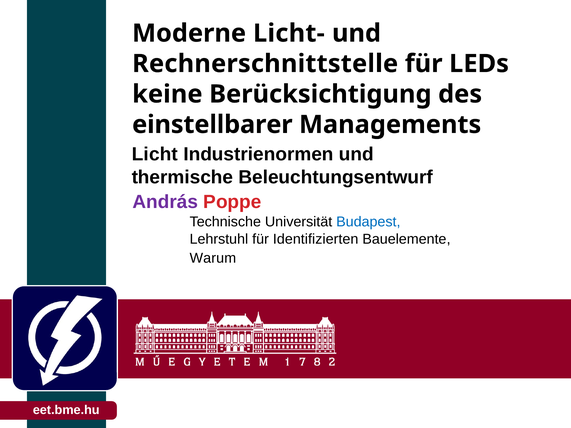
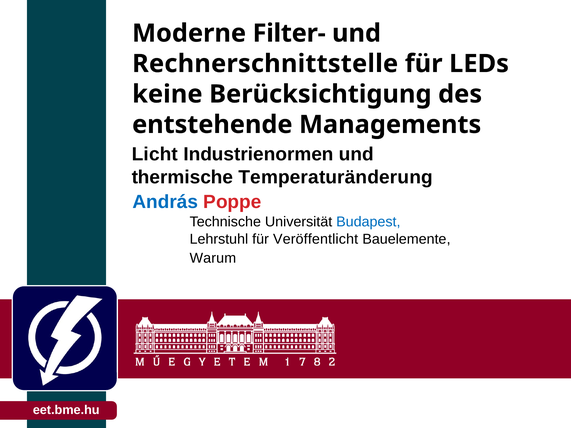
Licht-: Licht- -> Filter-
einstellbarer: einstellbarer -> entstehende
Beleuchtungsentwurf: Beleuchtungsentwurf -> Temperaturänderung
András colour: purple -> blue
Identifizierten: Identifizierten -> Veröffentlicht
